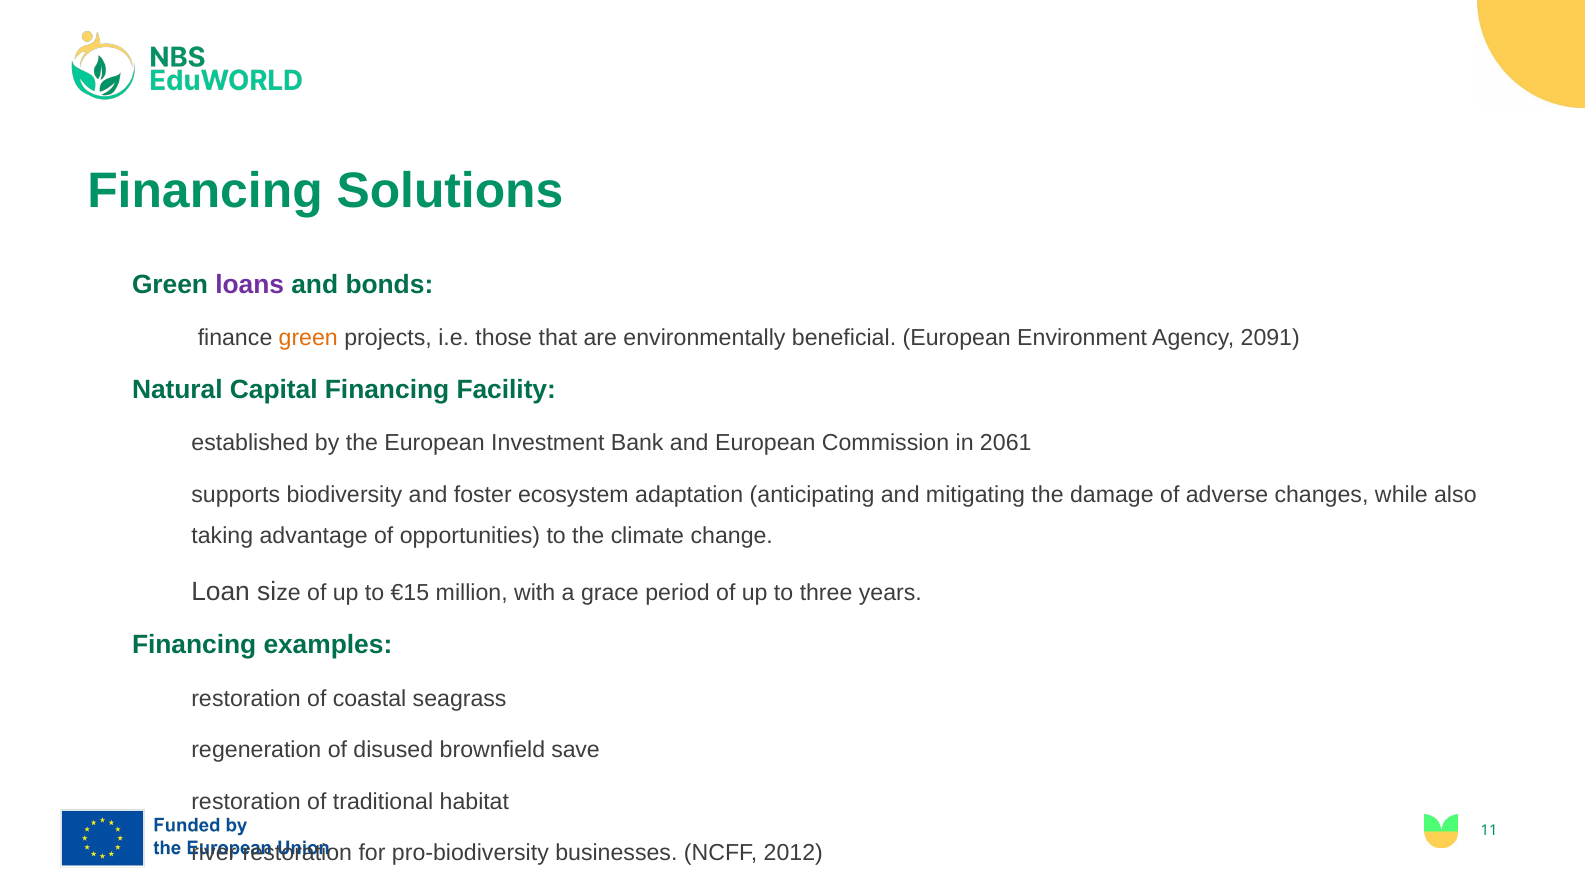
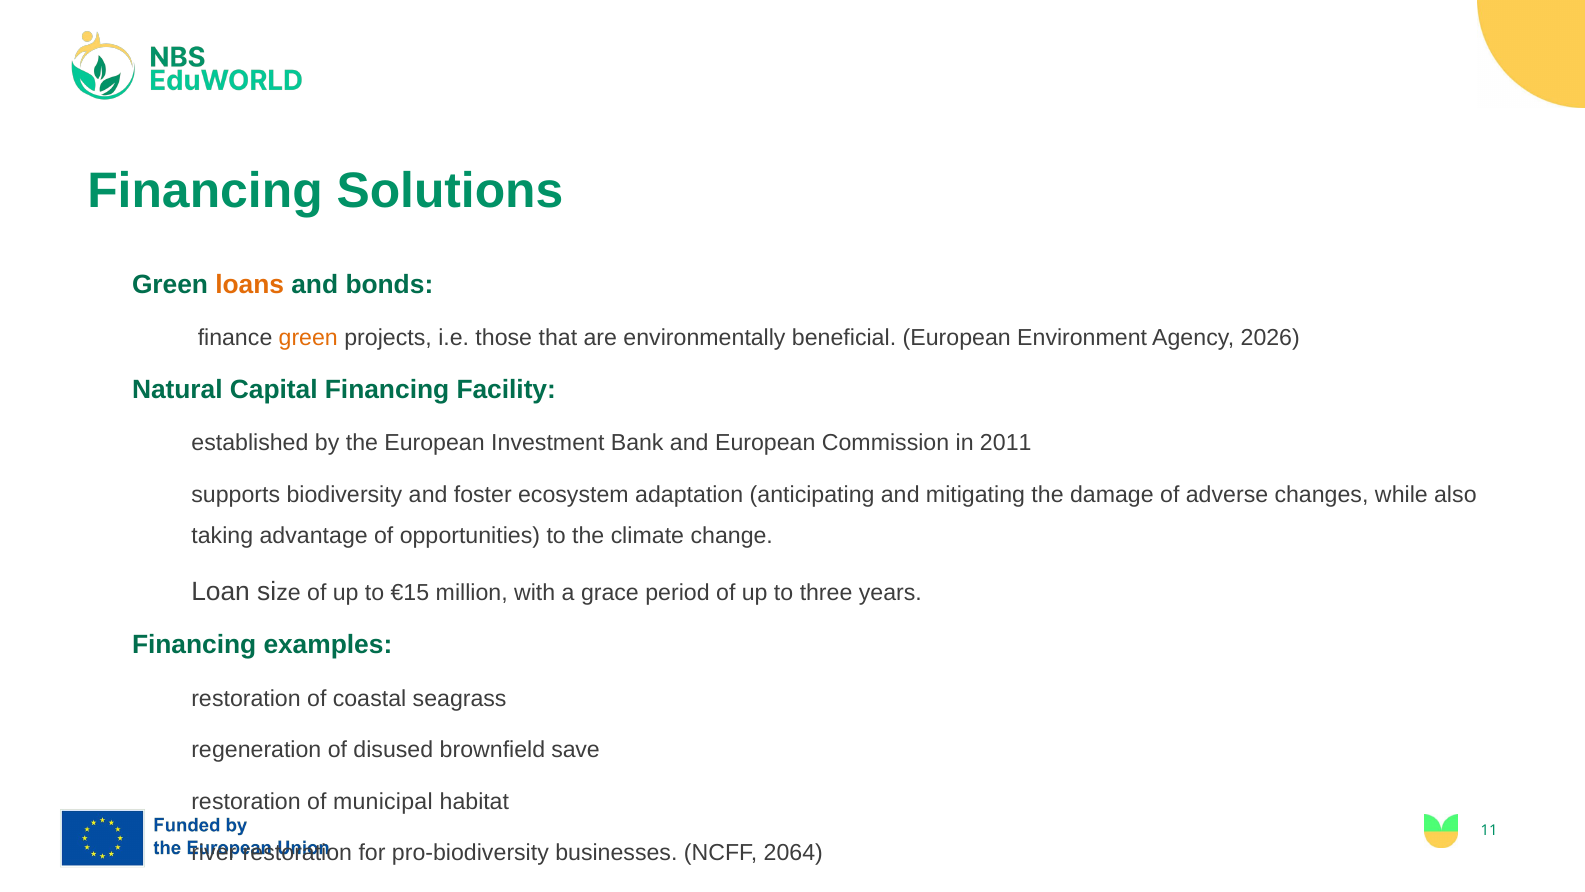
loans colour: purple -> orange
2091: 2091 -> 2026
2061: 2061 -> 2011
traditional: traditional -> municipal
2012: 2012 -> 2064
